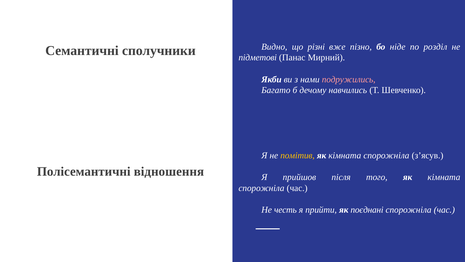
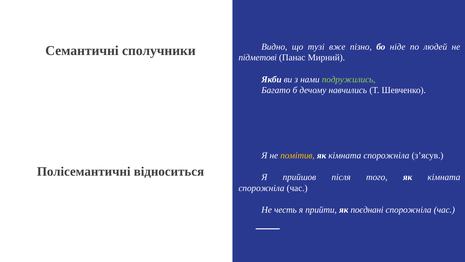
різні: різні -> тузі
розділ: розділ -> людей
подружились colour: pink -> light green
відношення: відношення -> відноситься
